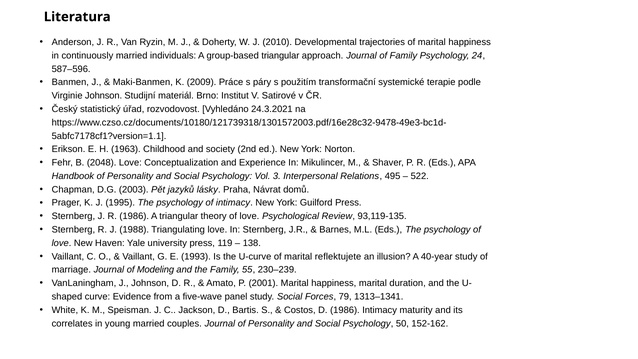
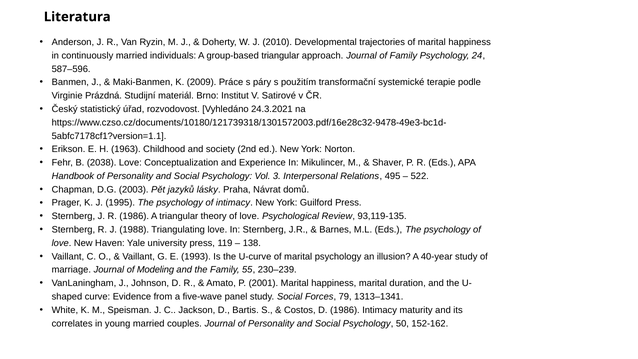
Virginie Johnson: Johnson -> Prázdná
2048: 2048 -> 2038
marital reflektujete: reflektujete -> psychology
